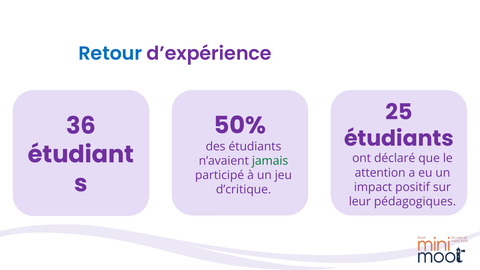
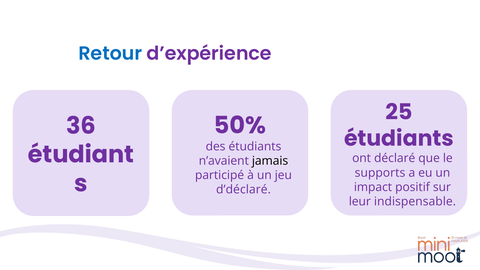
jamais colour: green -> black
attention: attention -> supports
d’critique: d’critique -> d’déclaré
pédagogiques: pédagogiques -> indispensable
